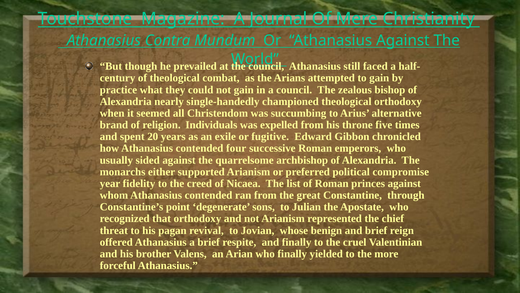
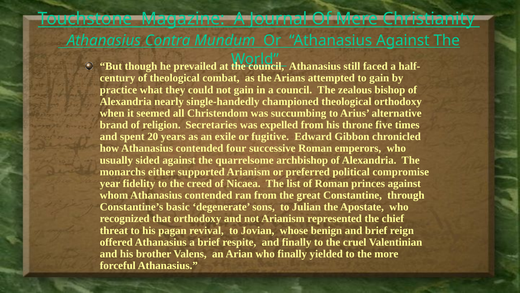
Individuals: Individuals -> Secretaries
point: point -> basic
